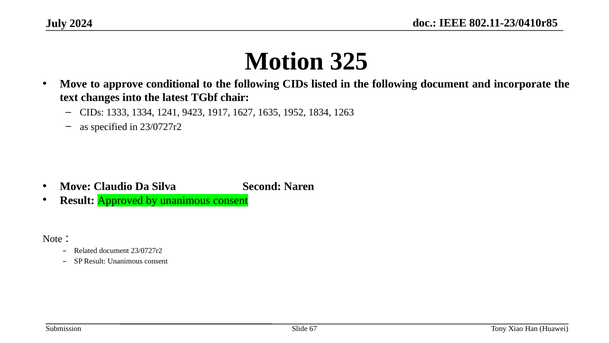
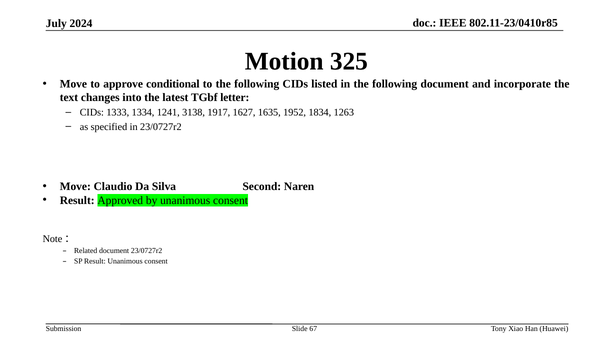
chair: chair -> letter
9423: 9423 -> 3138
